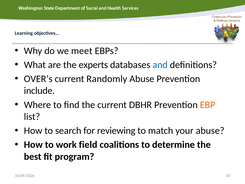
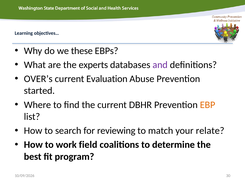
meet: meet -> these
and colour: blue -> purple
Randomly: Randomly -> Evaluation
include: include -> started
your abuse: abuse -> relate
